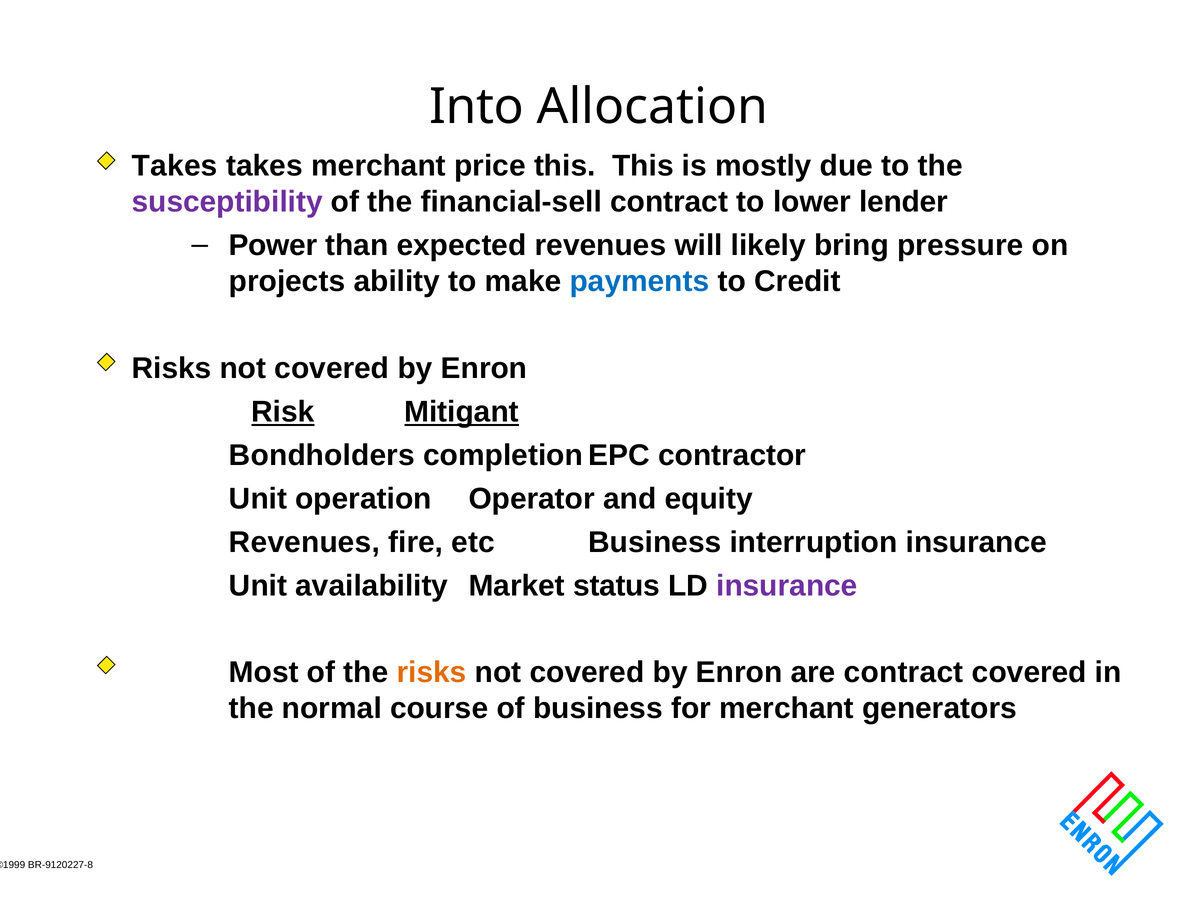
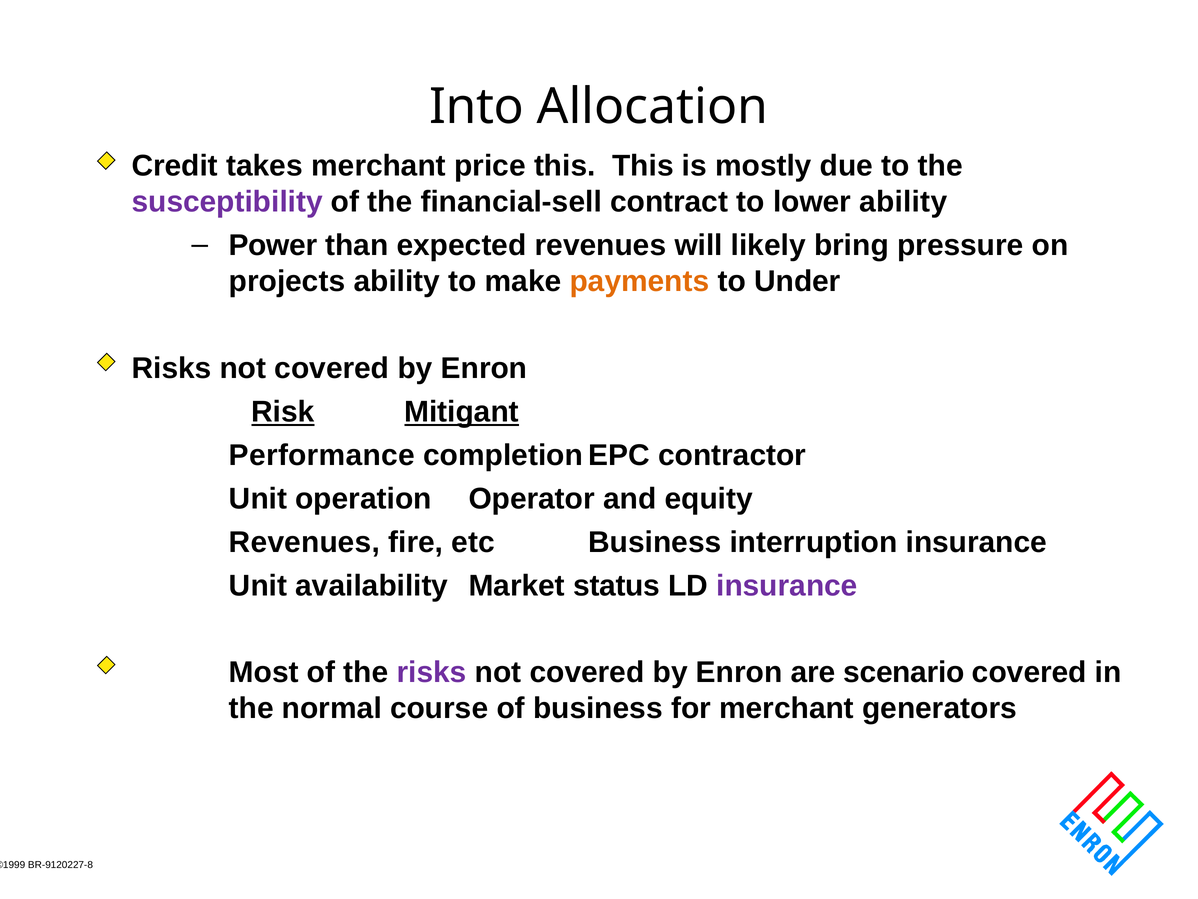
Takes at (175, 166): Takes -> Credit
lower lender: lender -> ability
payments colour: blue -> orange
Credit: Credit -> Under
Bondholders: Bondholders -> Performance
risks at (432, 672) colour: orange -> purple
are contract: contract -> scenario
